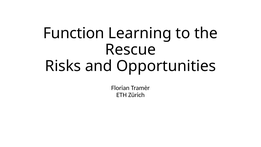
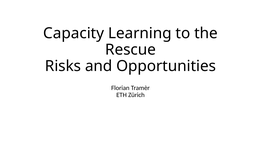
Function: Function -> Capacity
